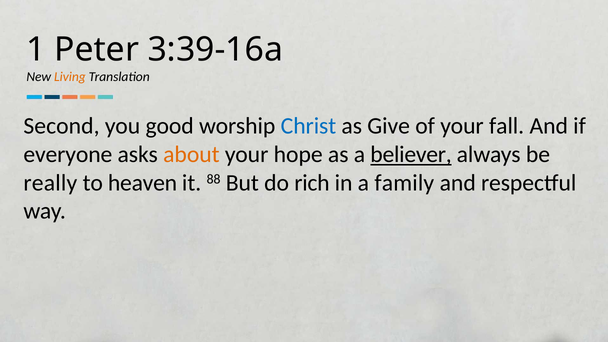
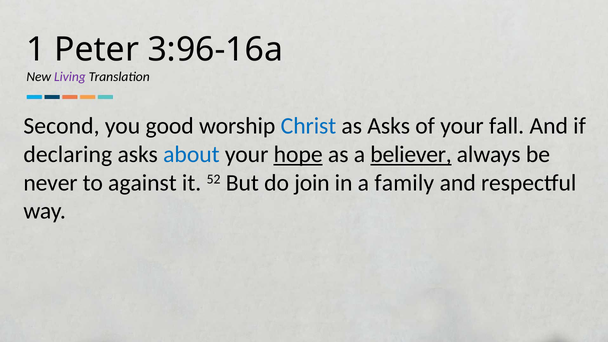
3:39-16a: 3:39-16a -> 3:96-16a
Living colour: orange -> purple
as Give: Give -> Asks
everyone: everyone -> declaring
about colour: orange -> blue
hope underline: none -> present
really: really -> never
heaven: heaven -> against
88: 88 -> 52
rich: rich -> join
